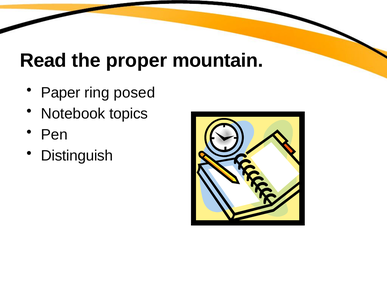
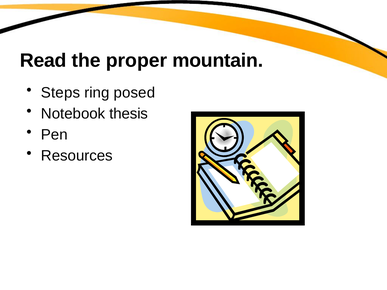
Paper: Paper -> Steps
topics: topics -> thesis
Distinguish: Distinguish -> Resources
